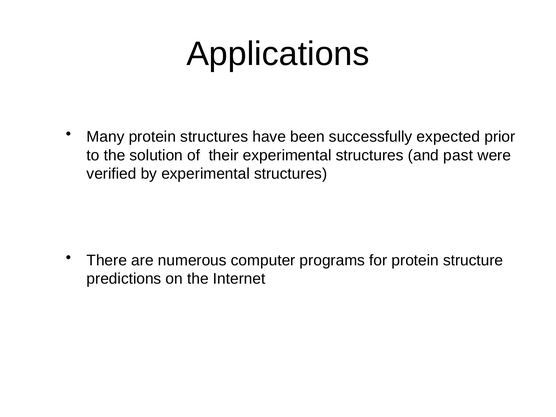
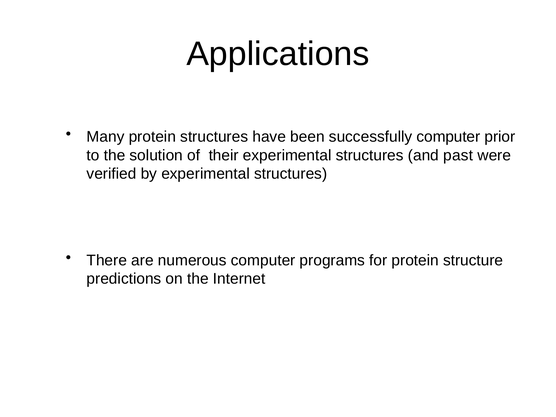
successfully expected: expected -> computer
